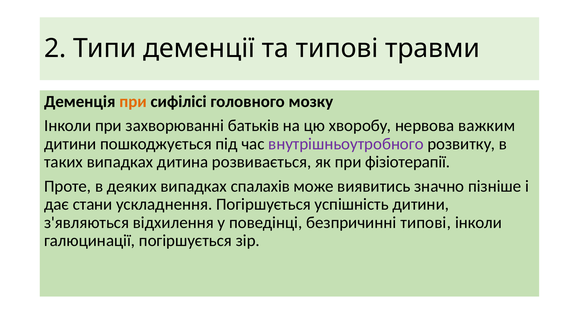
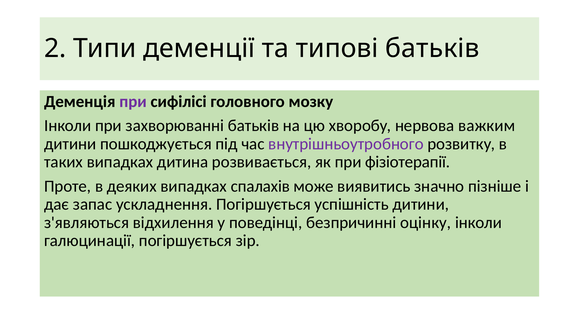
типові травми: травми -> батьків
при at (133, 102) colour: orange -> purple
стани: стани -> запас
безпричинні типові: типові -> оцінку
